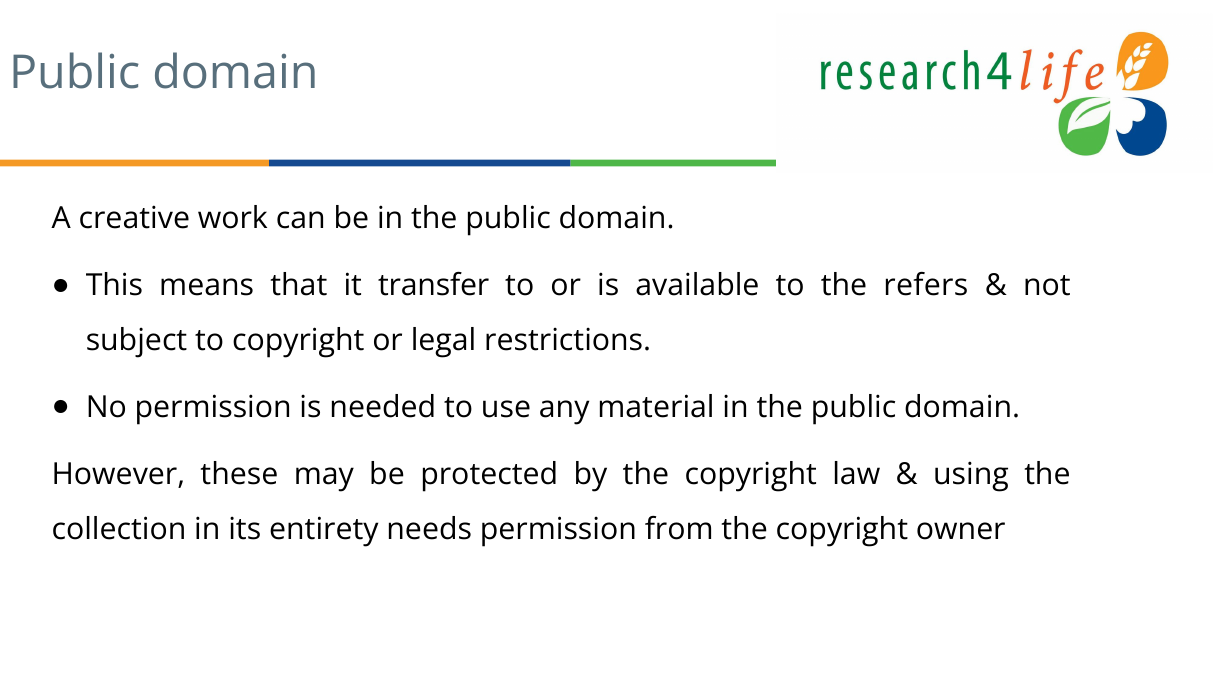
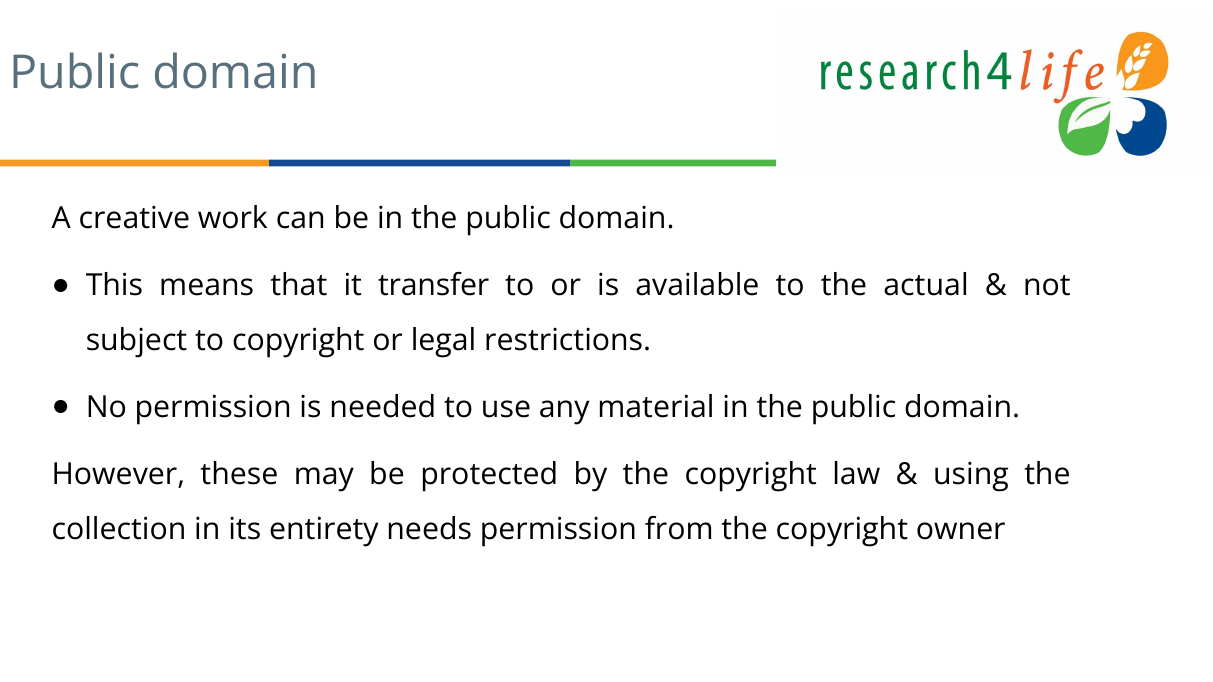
refers: refers -> actual
